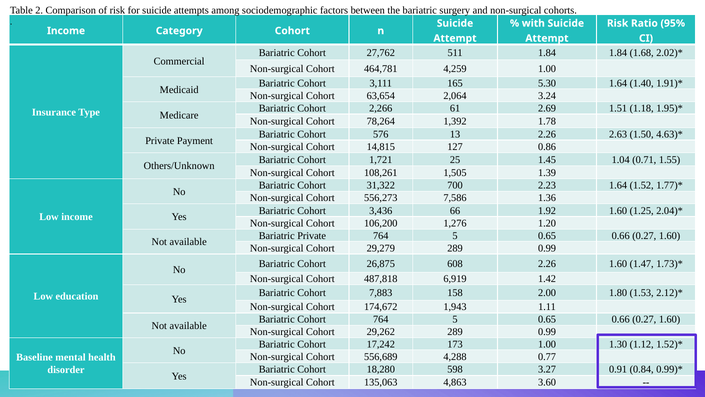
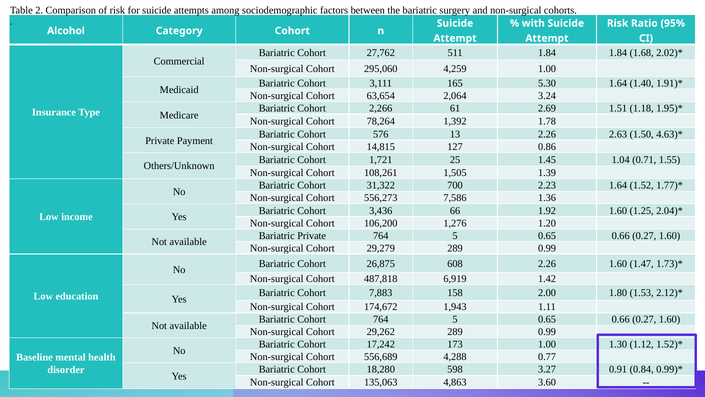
Income at (66, 31): Income -> Alcohol
464,781: 464,781 -> 295,060
